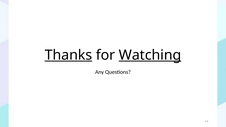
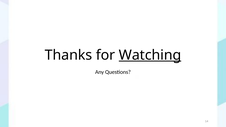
Thanks underline: present -> none
